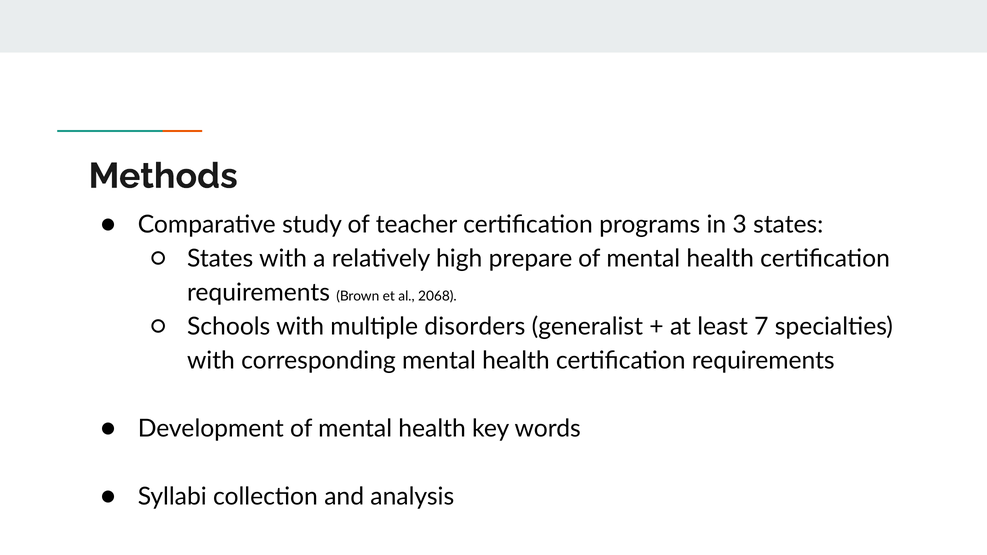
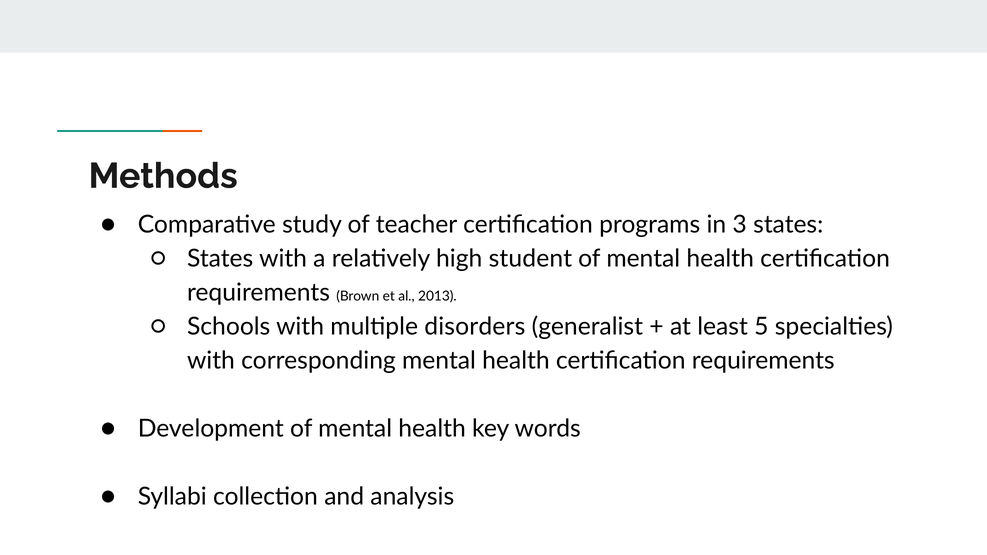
prepare: prepare -> student
2068: 2068 -> 2013
7: 7 -> 5
